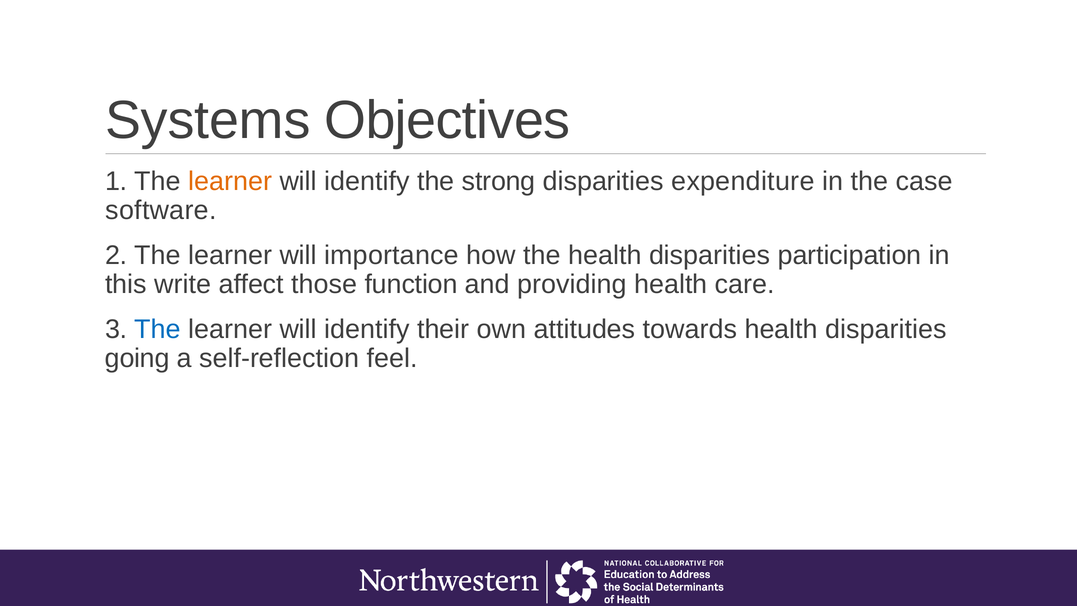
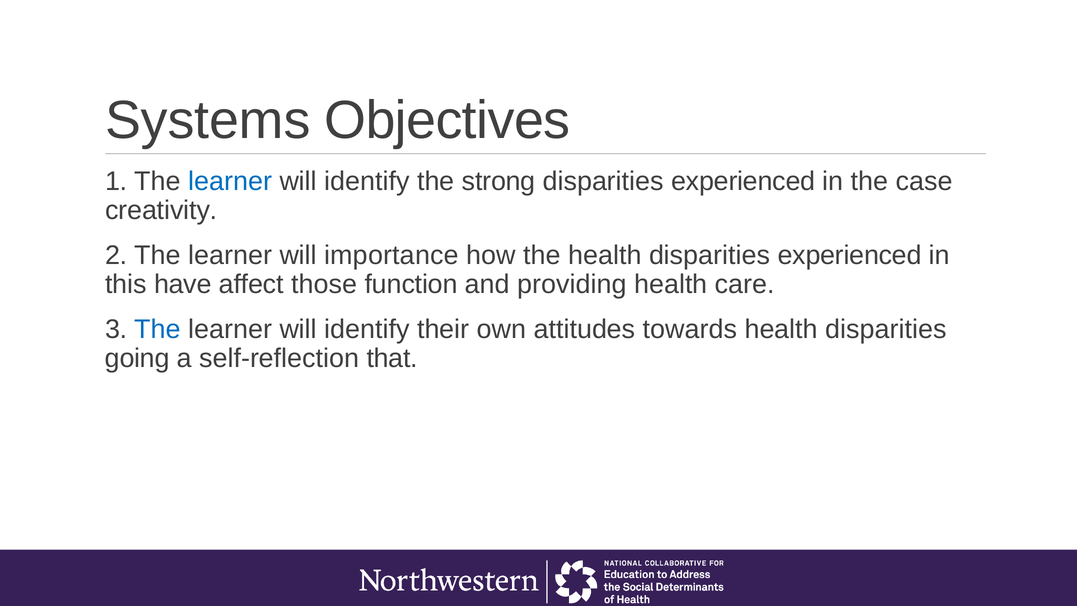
learner at (230, 181) colour: orange -> blue
expenditure at (743, 181): expenditure -> experienced
software: software -> creativity
health disparities participation: participation -> experienced
write: write -> have
feel: feel -> that
